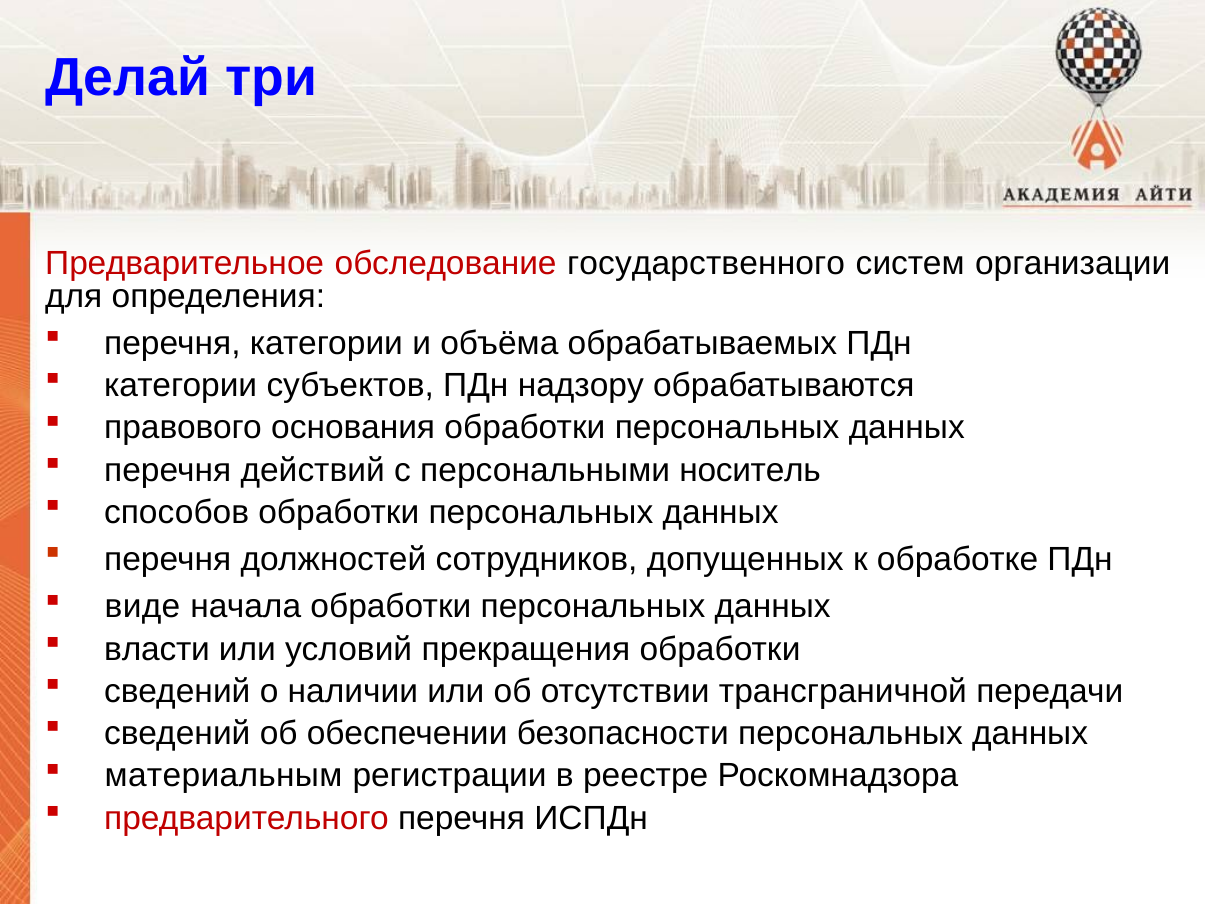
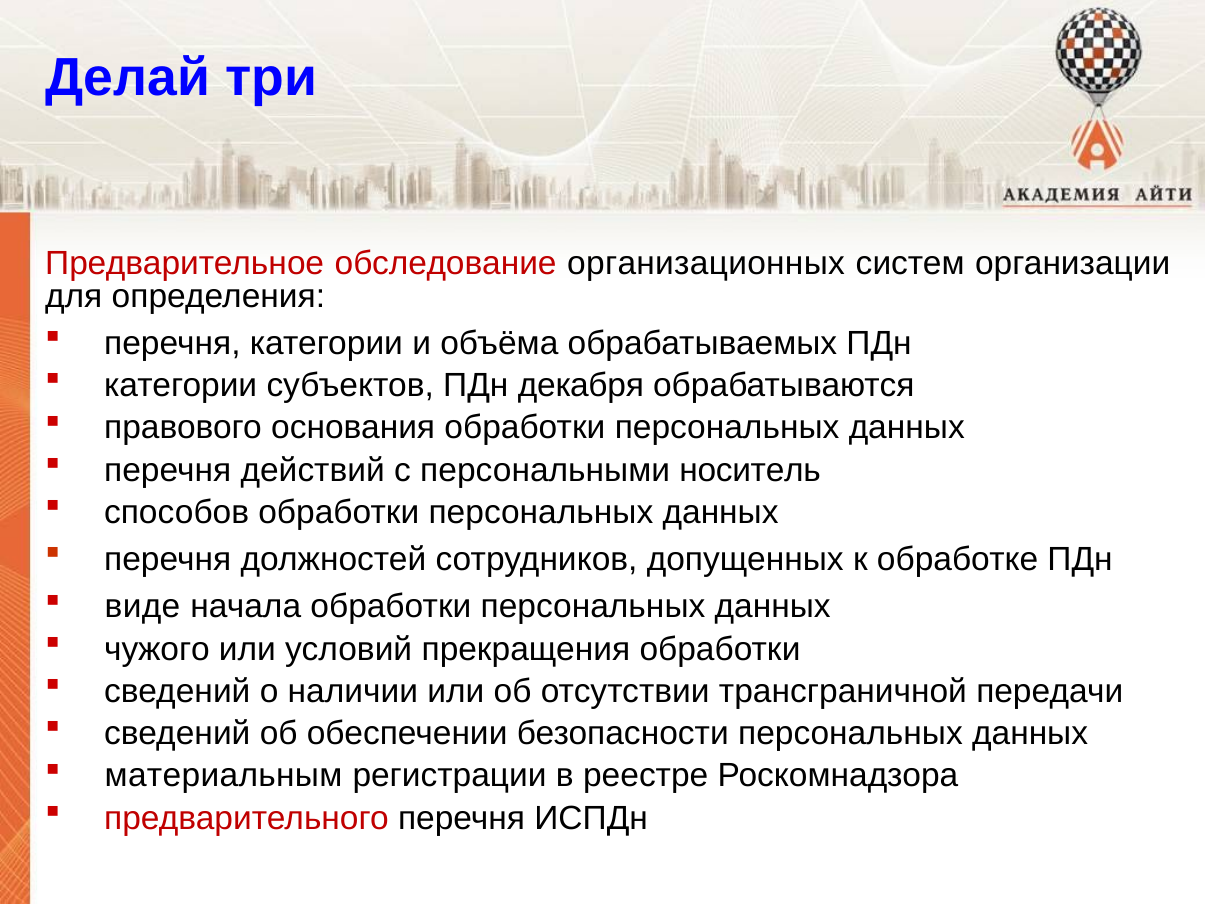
государственного: государственного -> организационных
надзору: надзору -> декабря
власти: власти -> чужого
